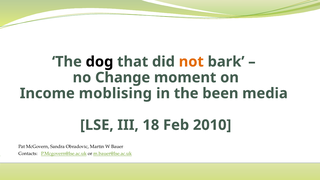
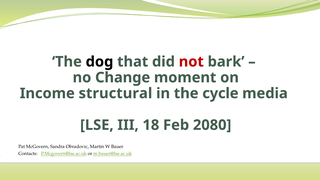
not colour: orange -> red
moblising: moblising -> structural
been: been -> cycle
2010: 2010 -> 2080
